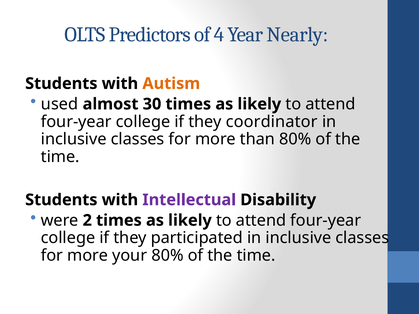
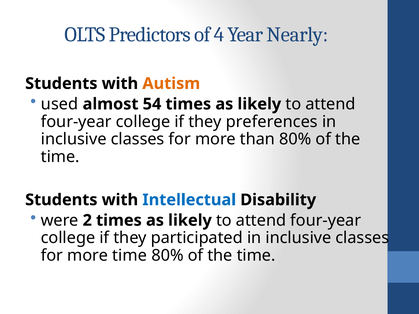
30: 30 -> 54
coordinator: coordinator -> preferences
Intellectual colour: purple -> blue
more your: your -> time
